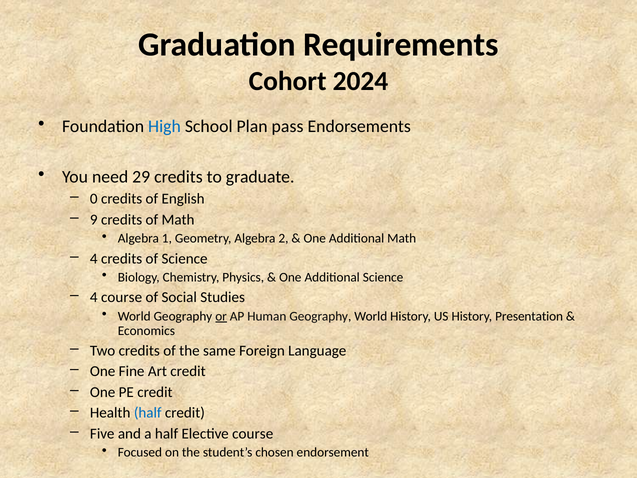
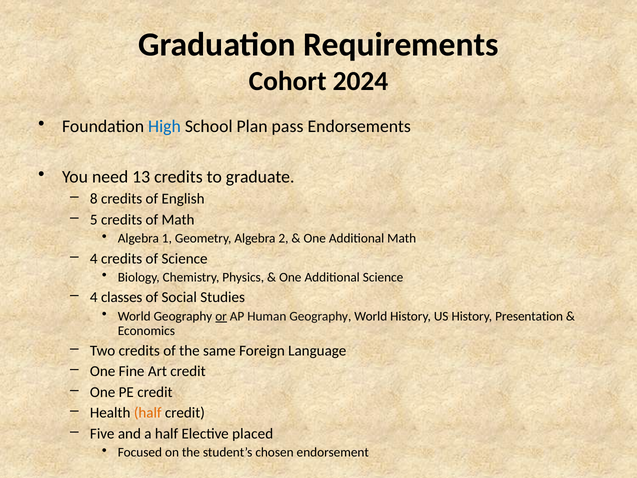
29: 29 -> 13
0: 0 -> 8
9: 9 -> 5
4 course: course -> classes
half at (148, 413) colour: blue -> orange
Elective course: course -> placed
